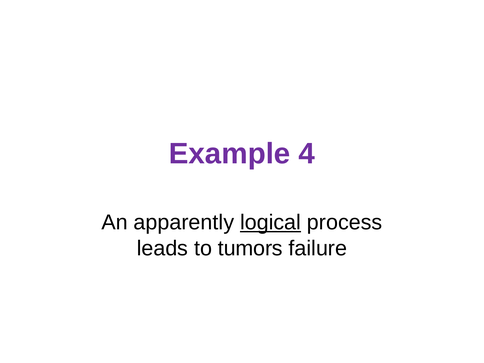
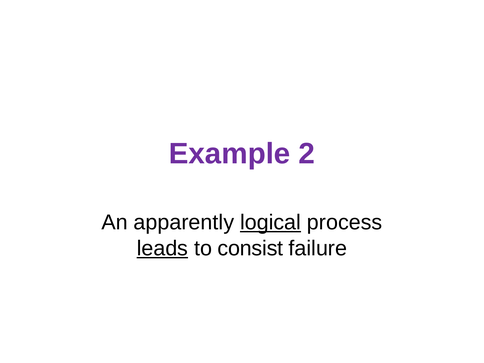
4: 4 -> 2
leads underline: none -> present
tumors: tumors -> consist
